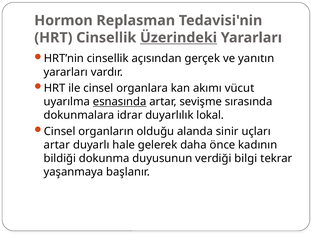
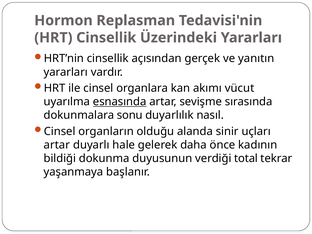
Üzerindeki underline: present -> none
idrar: idrar -> sonu
lokal: lokal -> nasıl
bilgi: bilgi -> total
